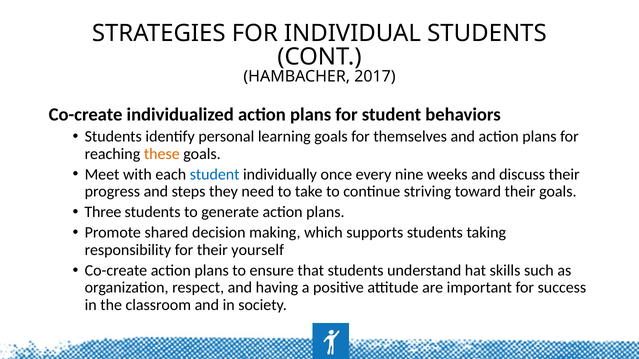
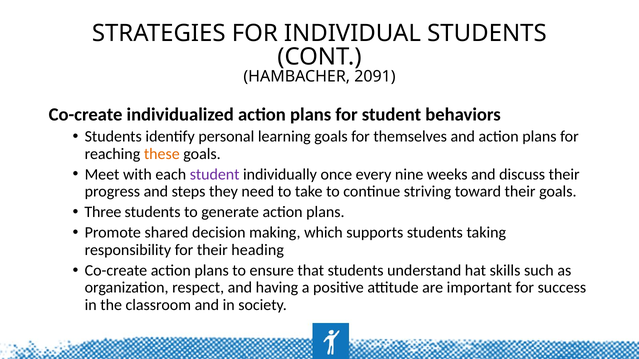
2017: 2017 -> 2091
student at (215, 175) colour: blue -> purple
yourself: yourself -> heading
